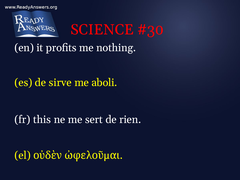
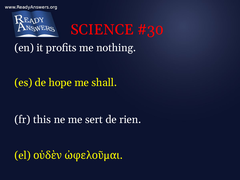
sirve: sirve -> hope
aboli: aboli -> shall
